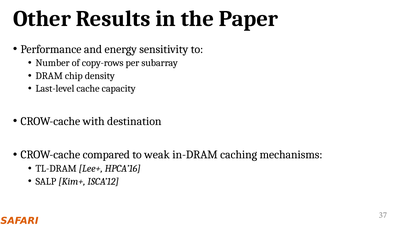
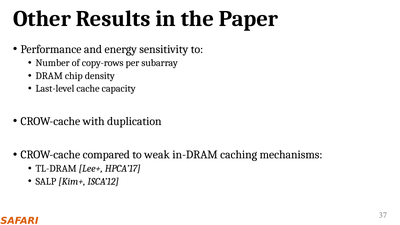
destination: destination -> duplication
HPCA’16: HPCA’16 -> HPCA’17
